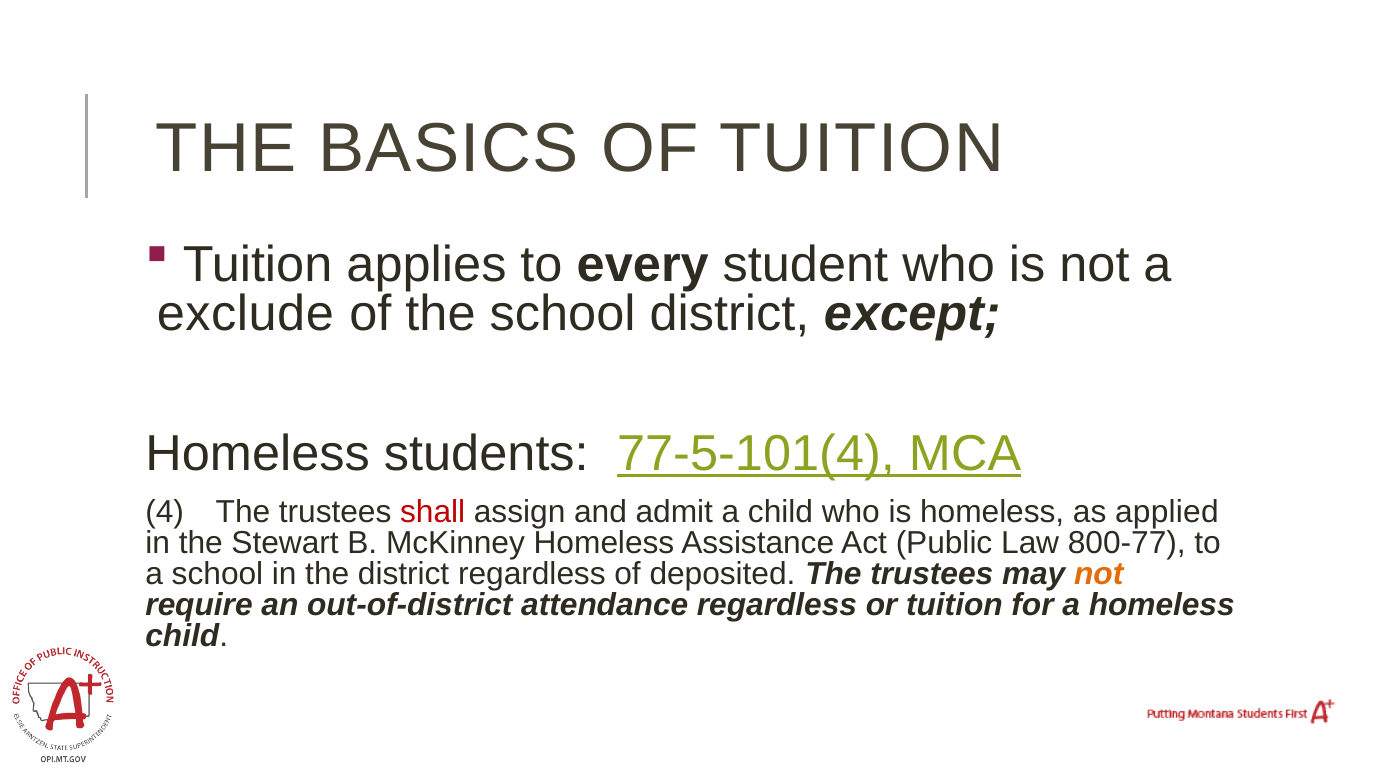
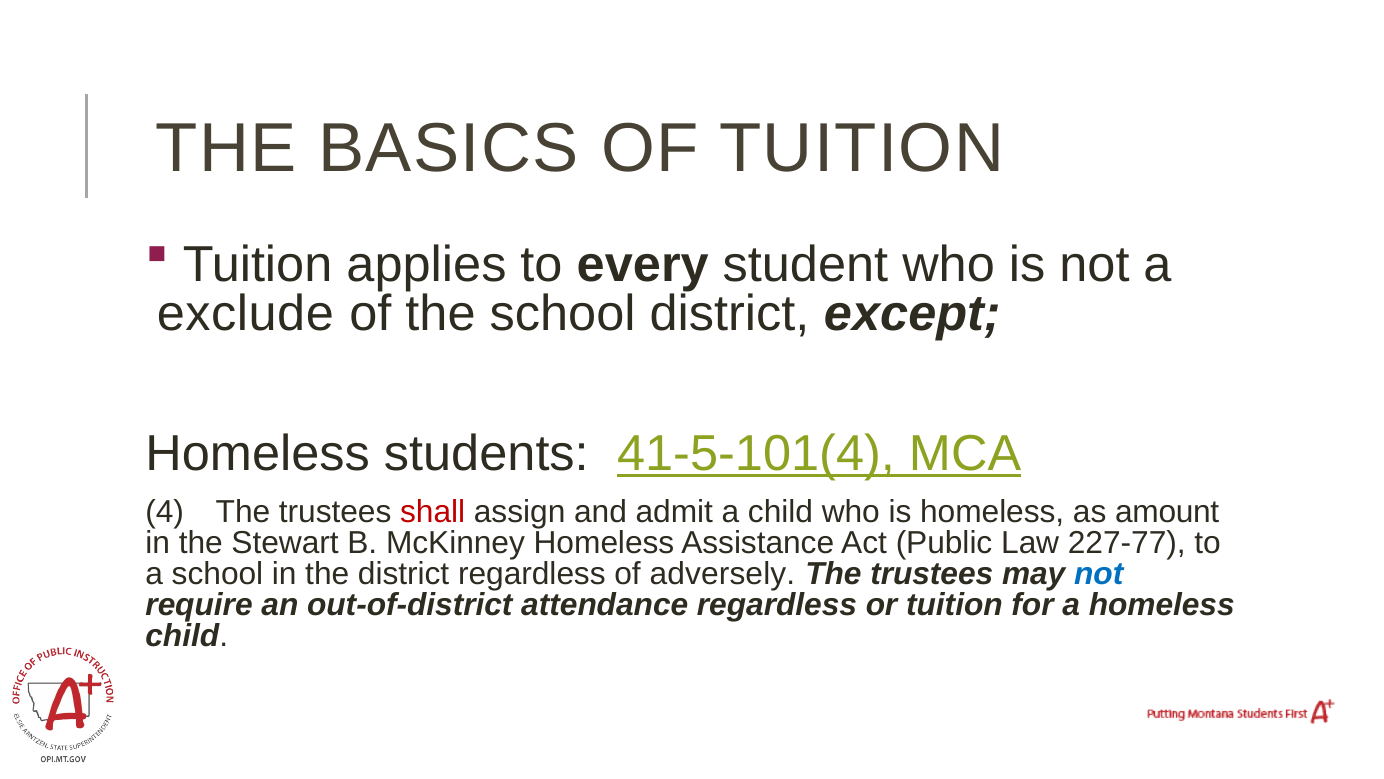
77-5-101(4: 77-5-101(4 -> 41-5-101(4
applied: applied -> amount
800-77: 800-77 -> 227-77
deposited: deposited -> adversely
not at (1099, 574) colour: orange -> blue
